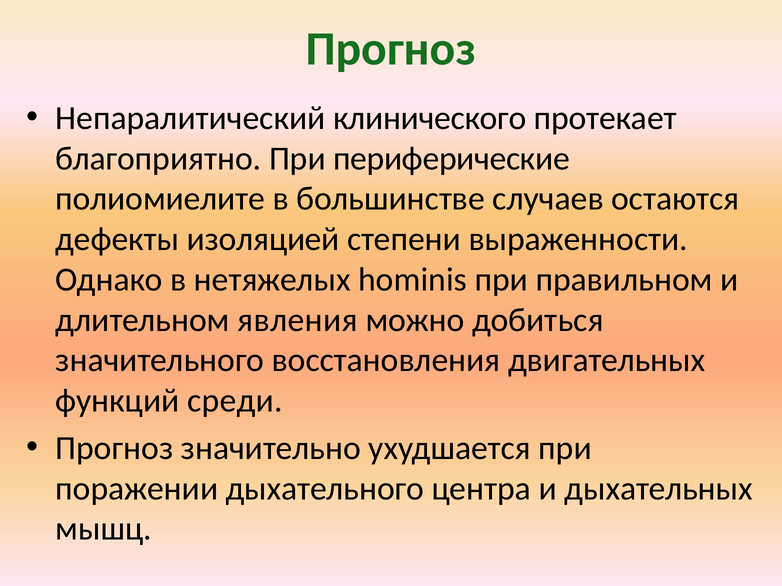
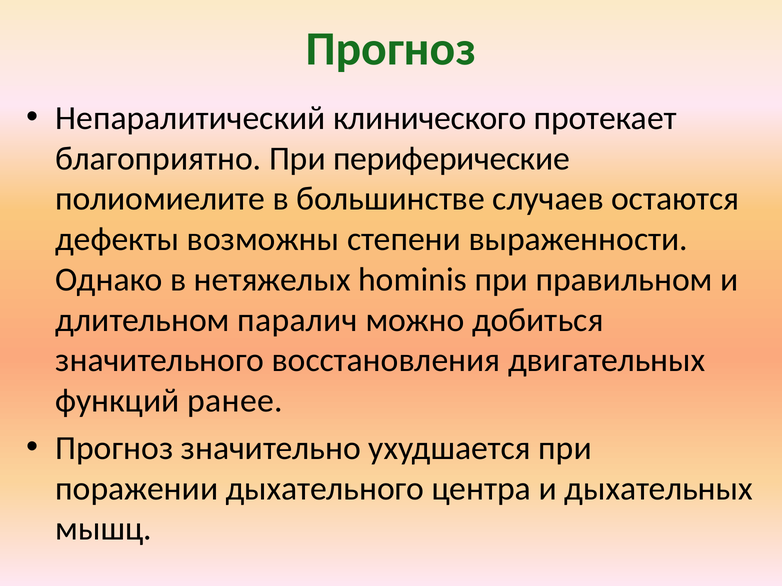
изоляцией: изоляцией -> возможны
явления: явления -> паралич
среди: среди -> ранее
